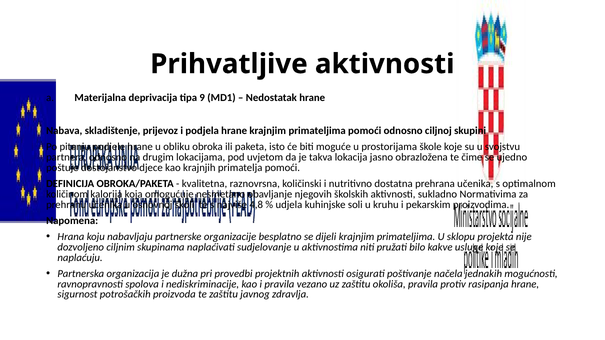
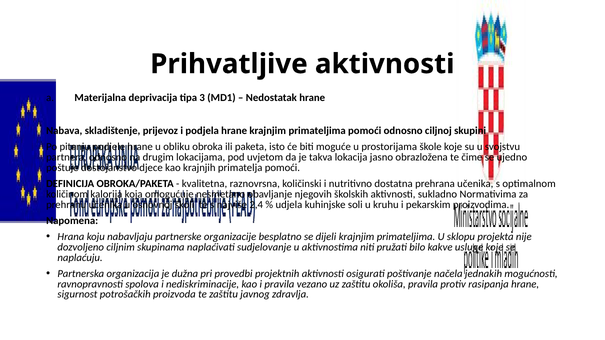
9: 9 -> 3
4,8: 4,8 -> 2,4
